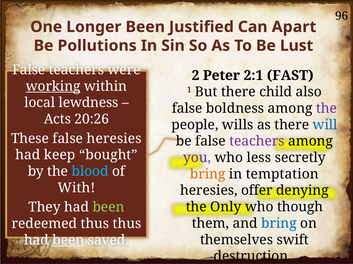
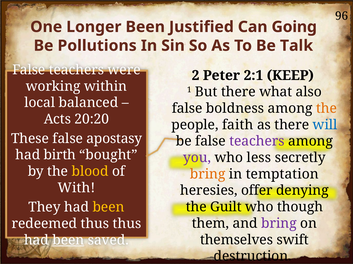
Apart: Apart -> Going
Lust: Lust -> Talk
FAST: FAST -> KEEP
working underline: present -> none
child: child -> what
lewdness: lewdness -> balanced
the at (327, 109) colour: purple -> orange
20:26: 20:26 -> 20:20
wills: wills -> faith
false heresies: heresies -> apostasy
keep: keep -> birth
blood colour: light blue -> yellow
Only: Only -> Guilt
been at (108, 208) colour: light green -> yellow
bring at (279, 224) colour: blue -> purple
